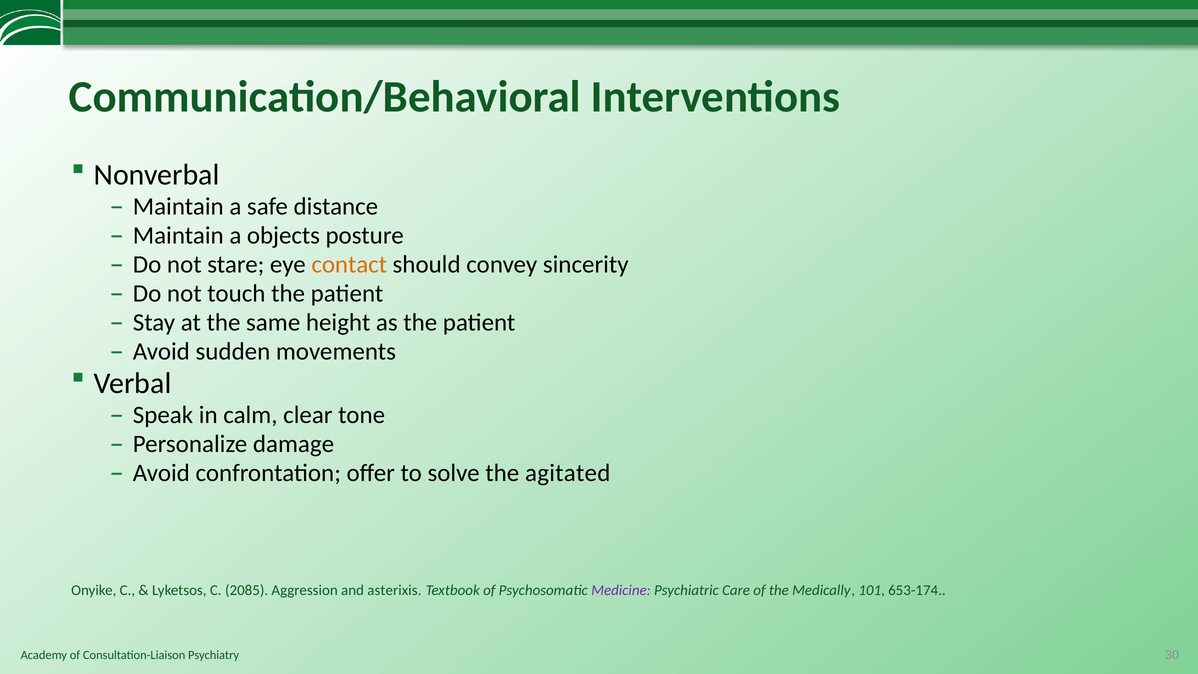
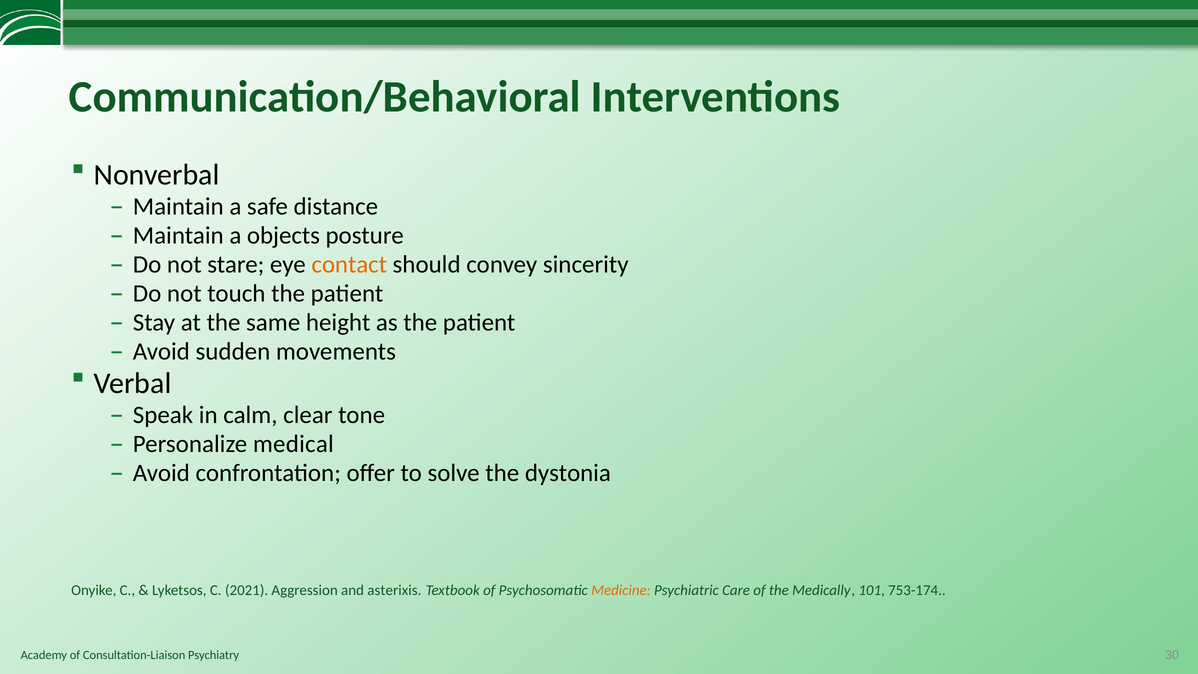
damage: damage -> medical
agitated: agitated -> dystonia
2085: 2085 -> 2021
Medicine colour: purple -> orange
653-174: 653-174 -> 753-174
